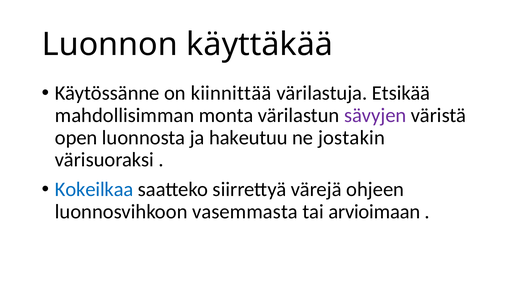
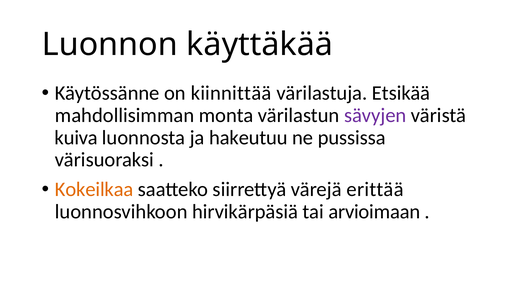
open: open -> kuiva
jostakin: jostakin -> pussissa
Kokeilkaa colour: blue -> orange
ohjeen: ohjeen -> erittää
vasemmasta: vasemmasta -> hirvikärpäsiä
